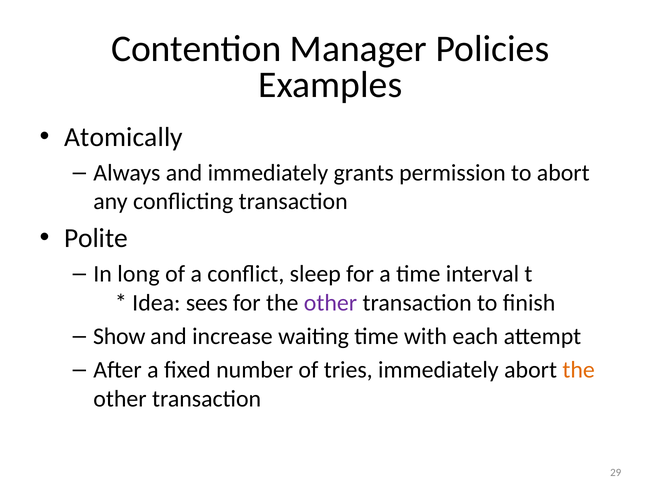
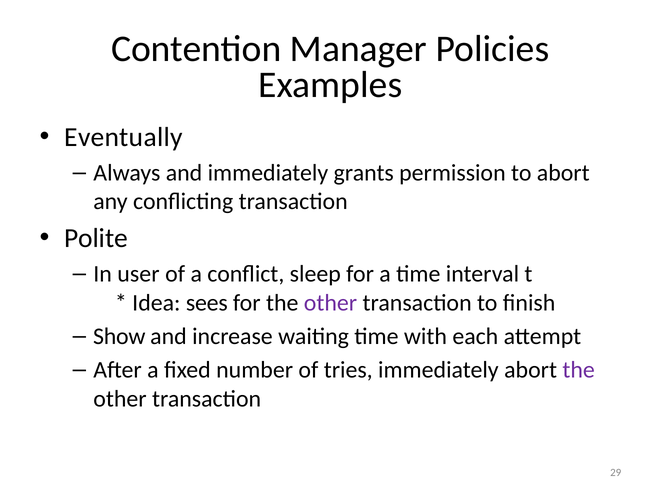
Atomically: Atomically -> Eventually
long: long -> user
the at (579, 371) colour: orange -> purple
